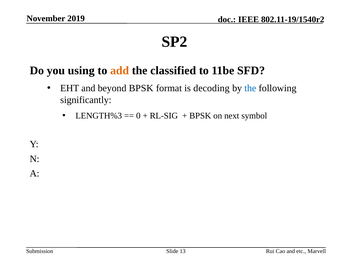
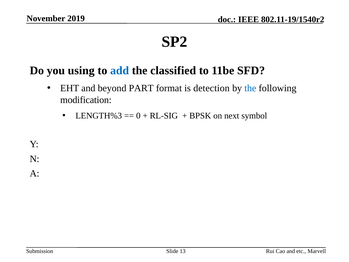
add colour: orange -> blue
beyond BPSK: BPSK -> PART
decoding: decoding -> detection
significantly: significantly -> modification
